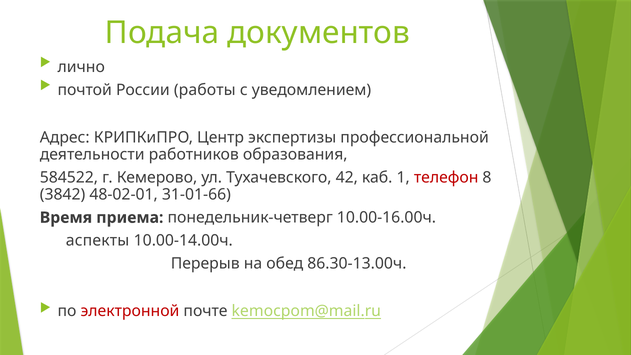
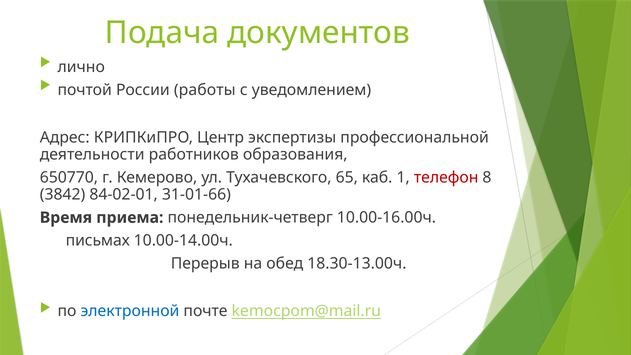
584522: 584522 -> 650770
42: 42 -> 65
48-02-01: 48-02-01 -> 84-02-01
аспекты: аспекты -> письмах
86.30-13.00ч: 86.30-13.00ч -> 18.30-13.00ч
электронной colour: red -> blue
